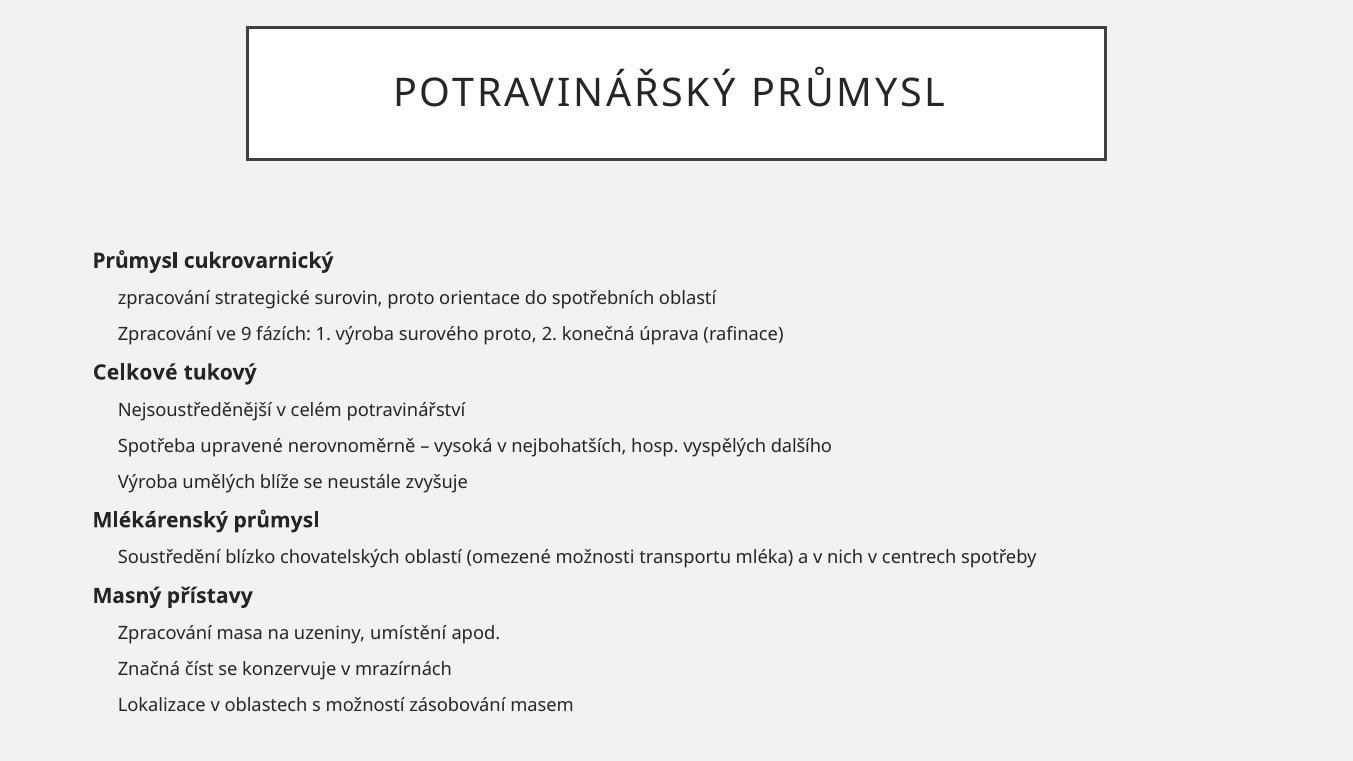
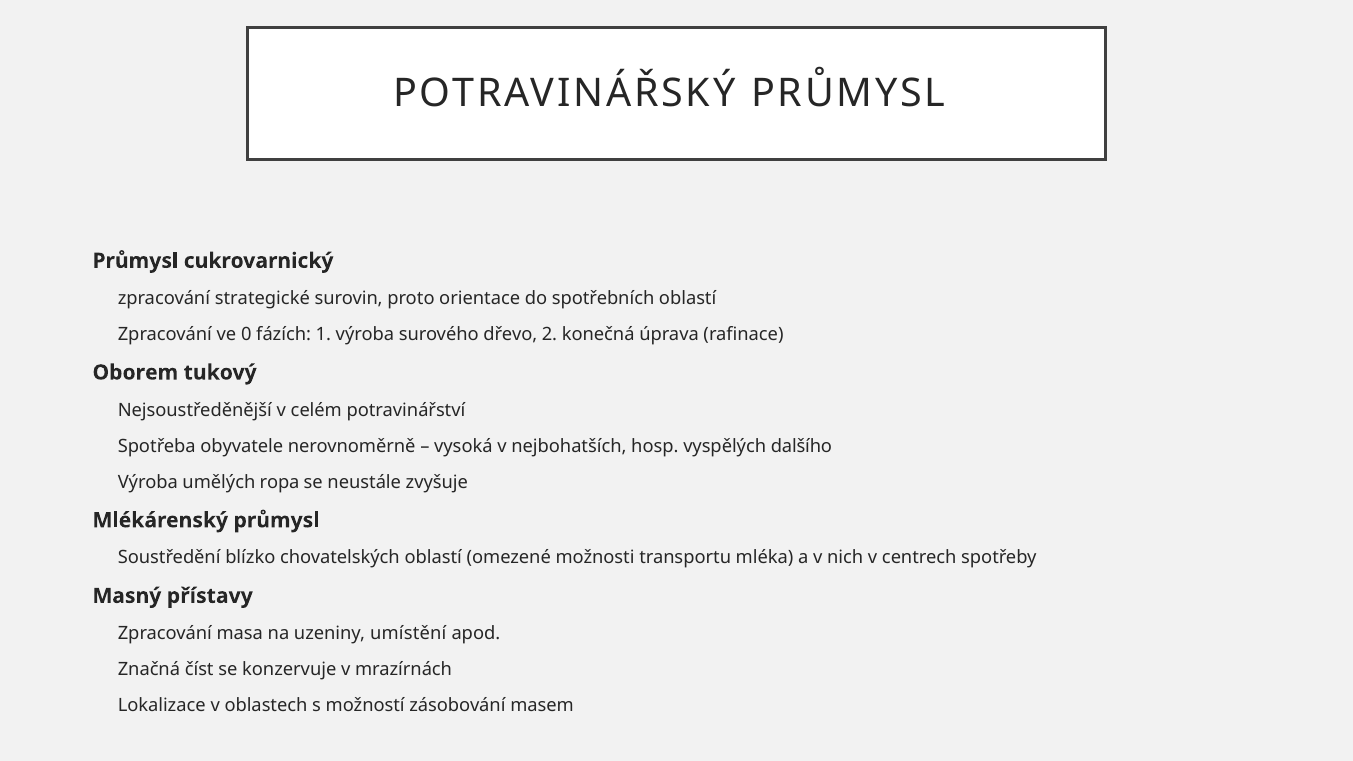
9: 9 -> 0
surového proto: proto -> dřevo
Celkové: Celkové -> Oborem
upravené: upravené -> obyvatele
blíže: blíže -> ropa
